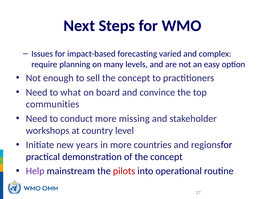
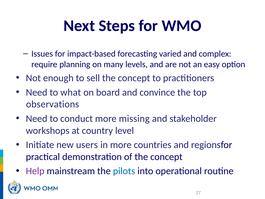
communities: communities -> observations
years: years -> users
pilots colour: red -> blue
